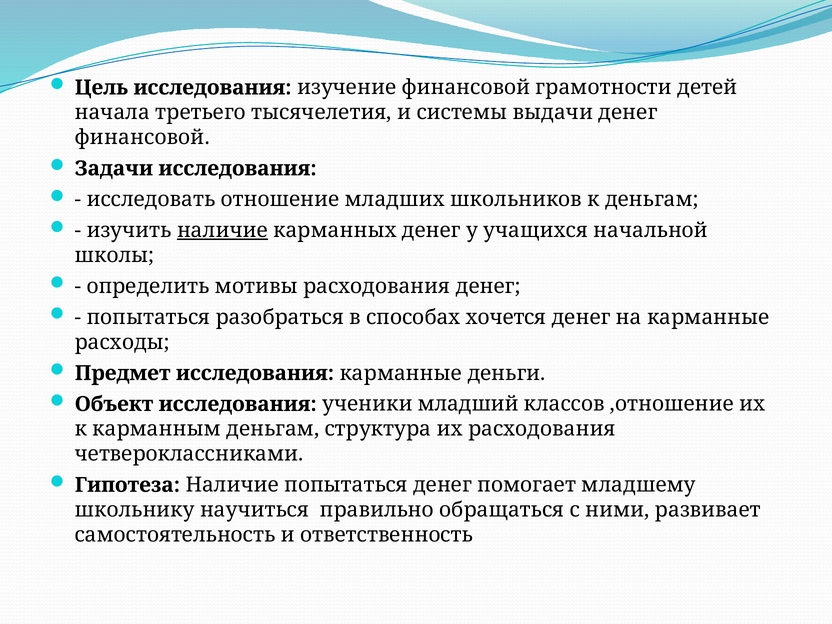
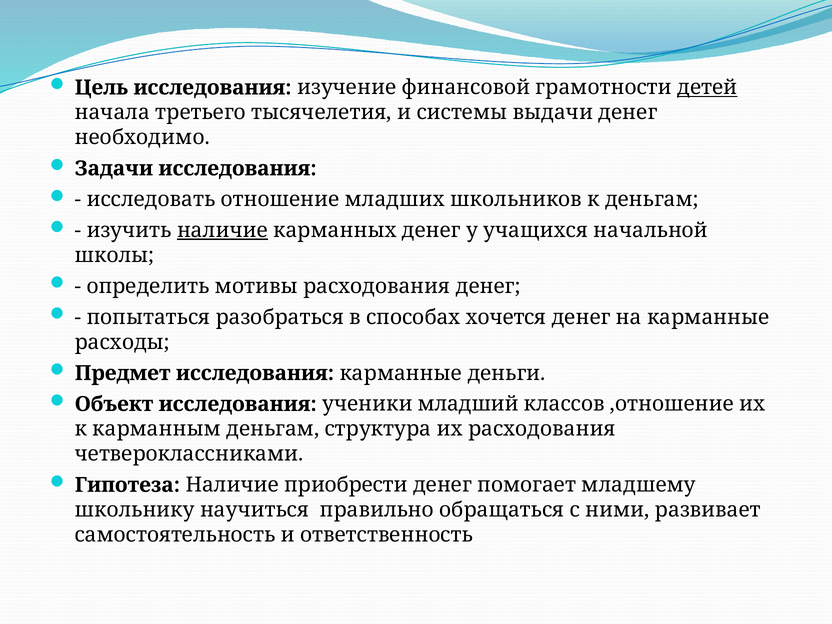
детей underline: none -> present
финансовой at (142, 138): финансовой -> необходимо
Наличие попытаться: попытаться -> приобрести
